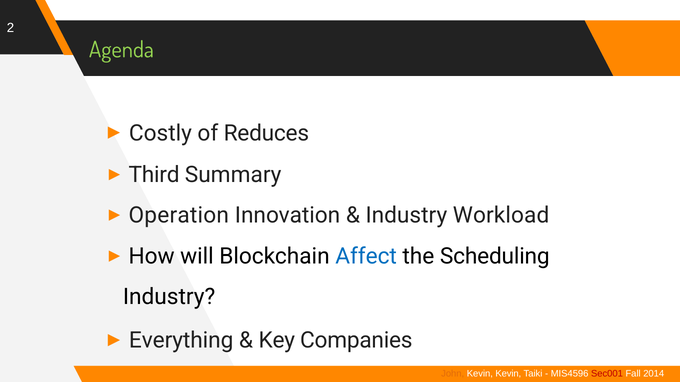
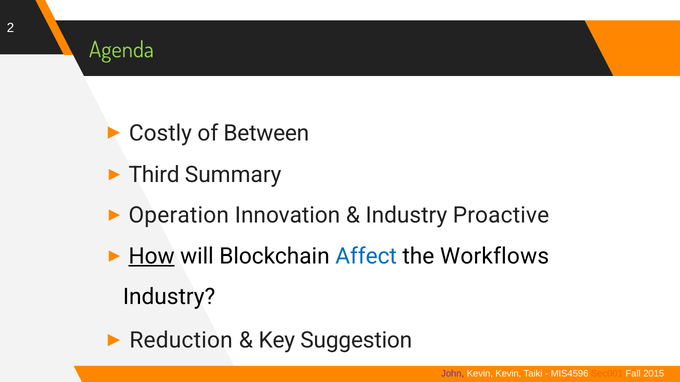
Reduces: Reduces -> Between
Workload: Workload -> Proactive
How underline: none -> present
Scheduling: Scheduling -> Workflows
Everything: Everything -> Reduction
Companies: Companies -> Suggestion
John colour: orange -> purple
Sec001 colour: red -> orange
2014: 2014 -> 2015
